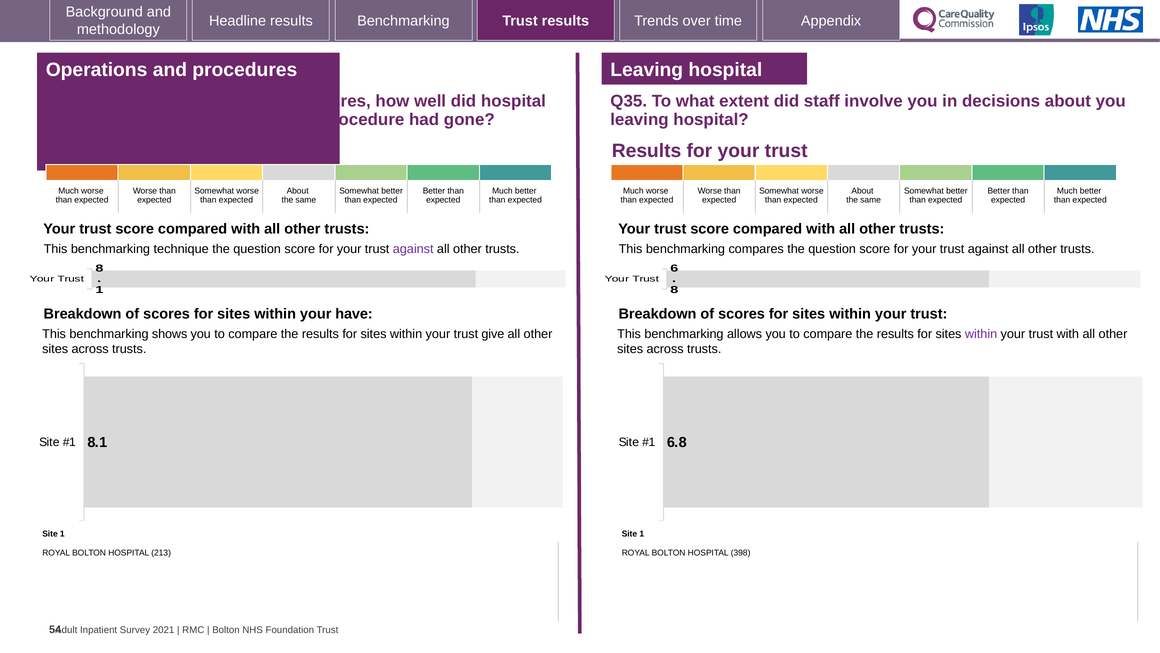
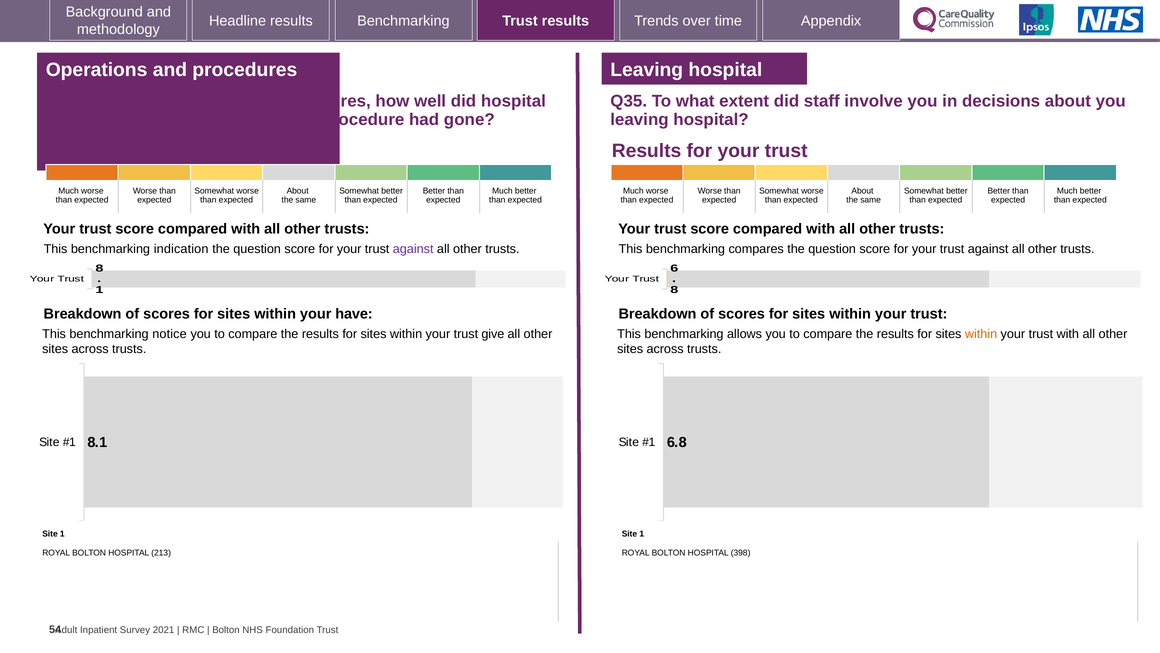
technique: technique -> indication
shows: shows -> notice
within at (981, 334) colour: purple -> orange
